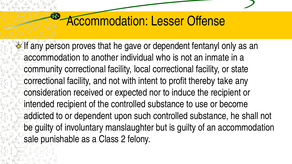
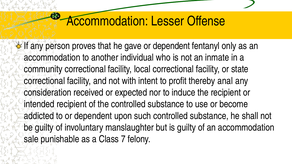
take: take -> anal
2: 2 -> 7
